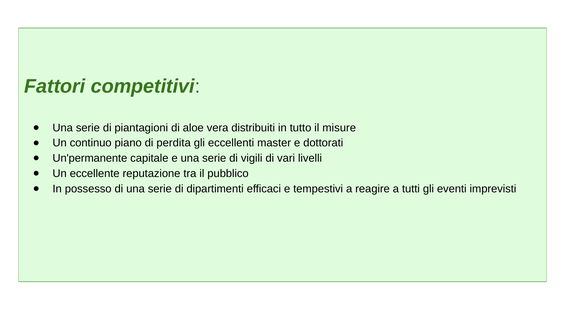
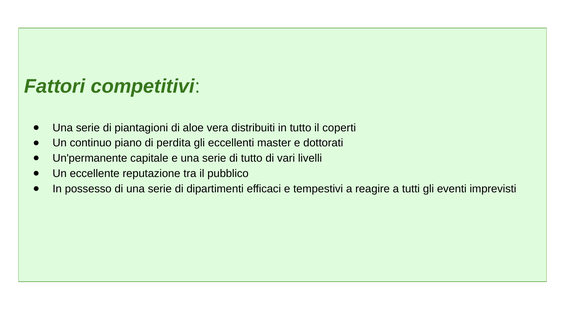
misure: misure -> coperti
di vigili: vigili -> tutto
